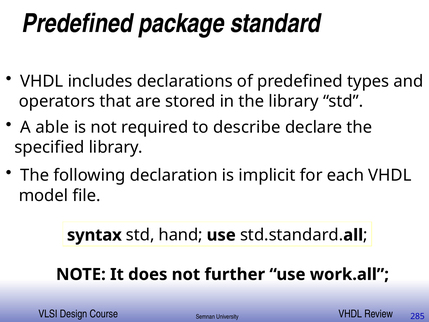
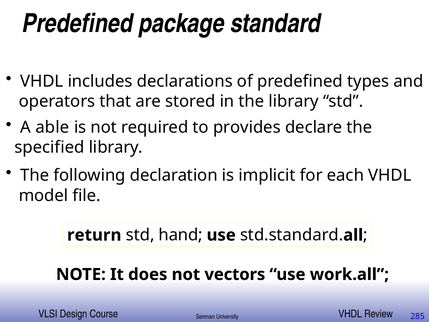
describe: describe -> provides
syntax: syntax -> return
further: further -> vectors
